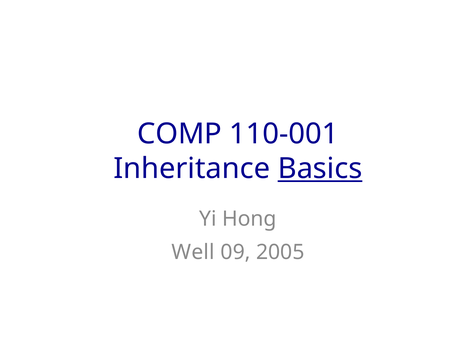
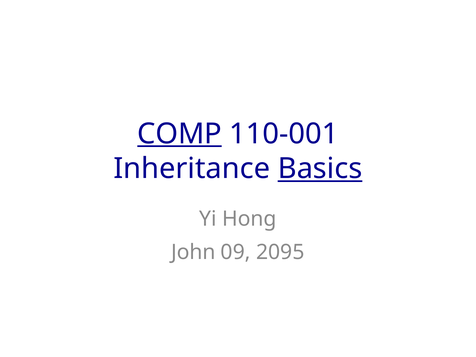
COMP underline: none -> present
Well: Well -> John
2005: 2005 -> 2095
